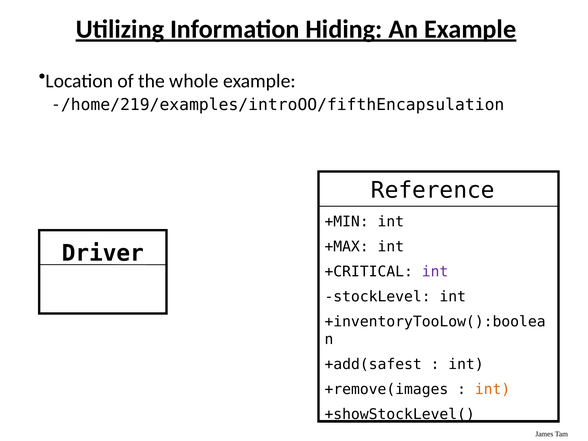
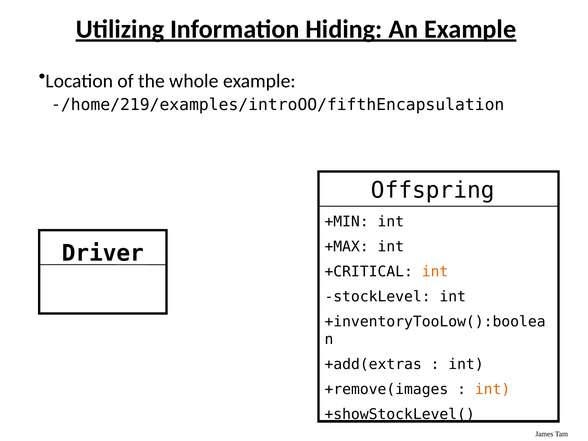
Reference: Reference -> Offspring
int at (435, 272) colour: purple -> orange
+add(safest: +add(safest -> +add(extras
